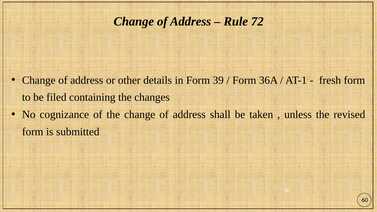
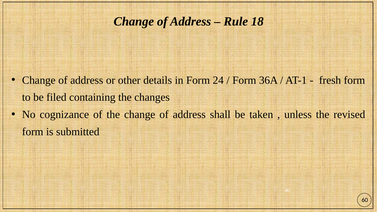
72: 72 -> 18
39: 39 -> 24
